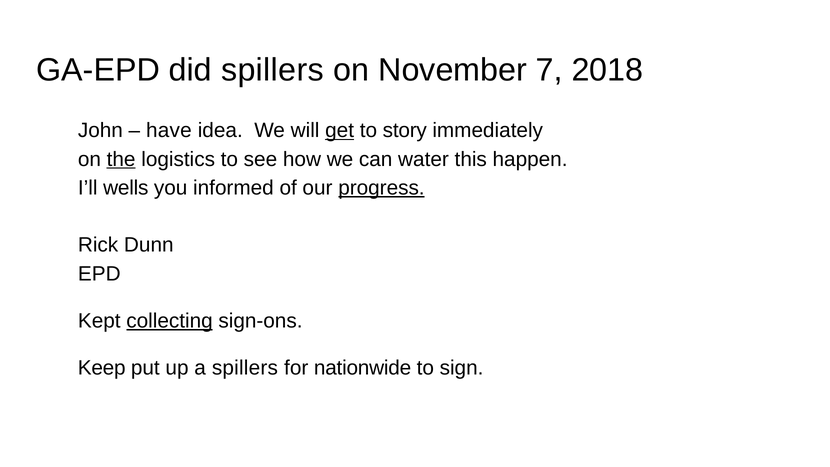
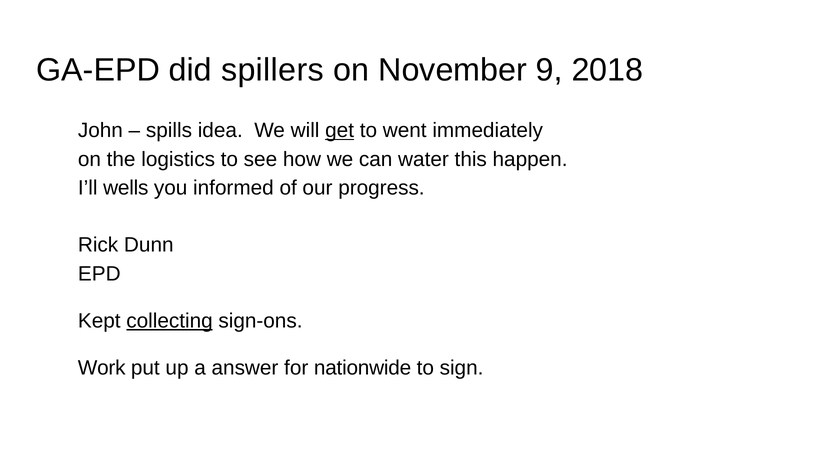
7: 7 -> 9
have: have -> spills
story: story -> went
the underline: present -> none
progress underline: present -> none
Keep: Keep -> Work
a spillers: spillers -> answer
